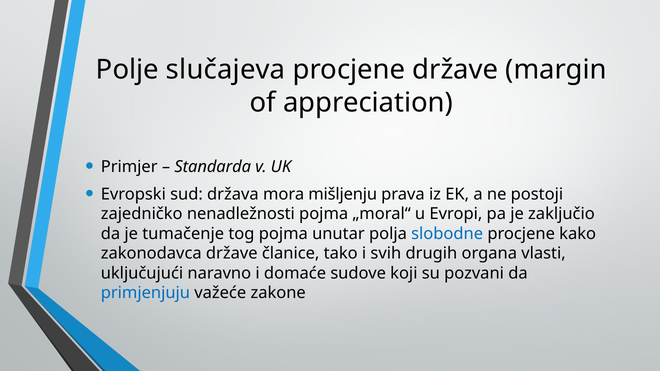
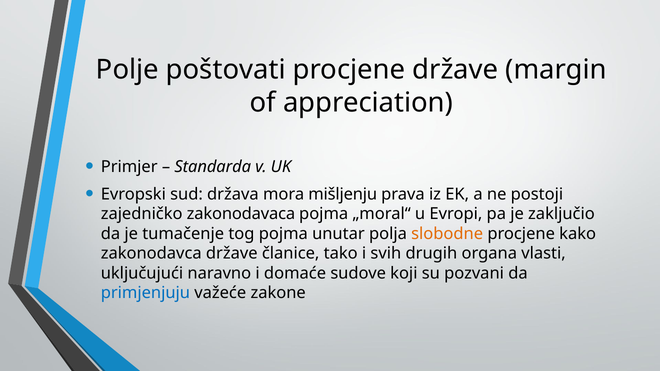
slučajeva: slučajeva -> poštovati
nenadležnosti: nenadležnosti -> zakonodavaca
slobodne colour: blue -> orange
